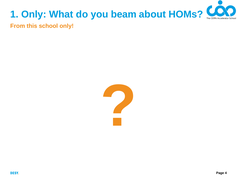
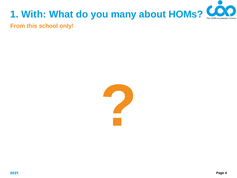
1 Only: Only -> With
beam: beam -> many
